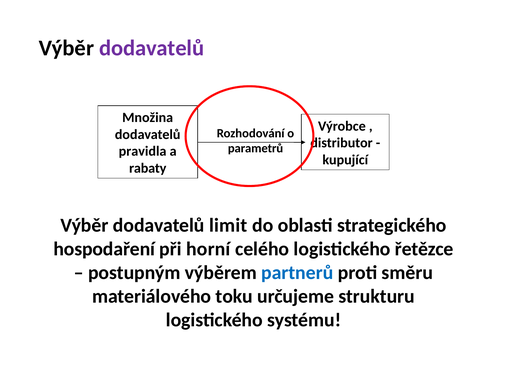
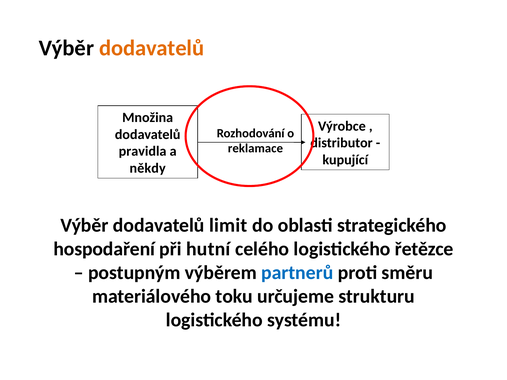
dodavatelů at (152, 48) colour: purple -> orange
parametrů: parametrů -> reklamace
rabaty: rabaty -> někdy
horní: horní -> hutní
